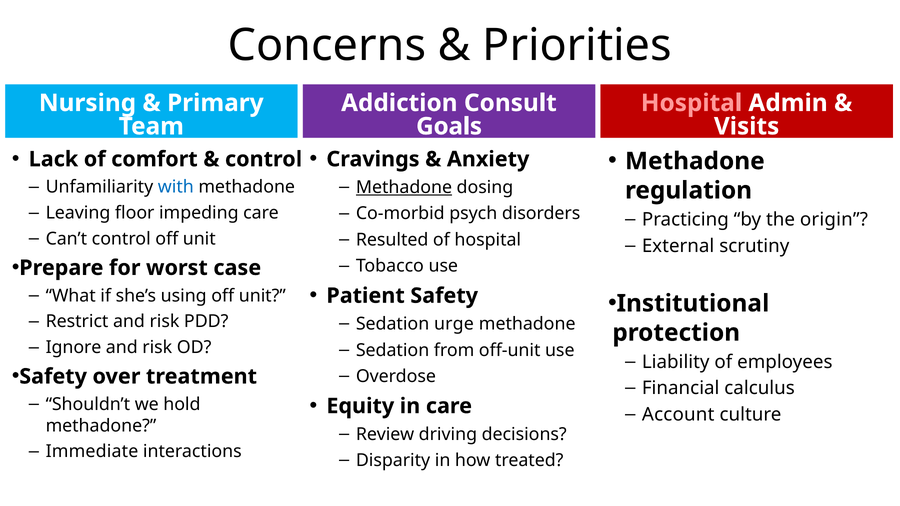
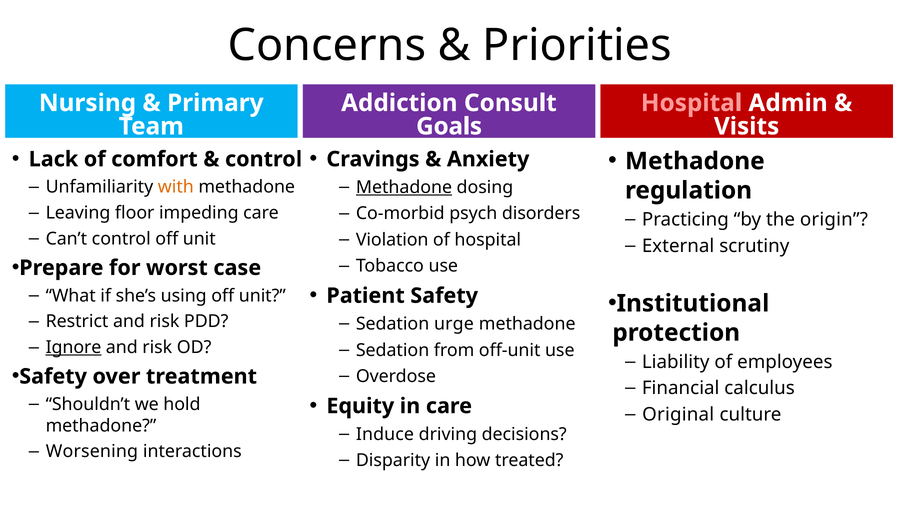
with colour: blue -> orange
Resulted: Resulted -> Violation
Ignore underline: none -> present
Account: Account -> Original
Review: Review -> Induce
Immediate: Immediate -> Worsening
